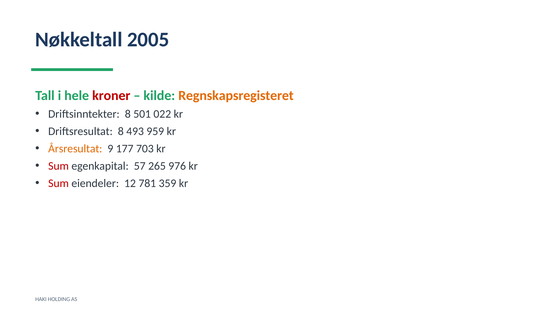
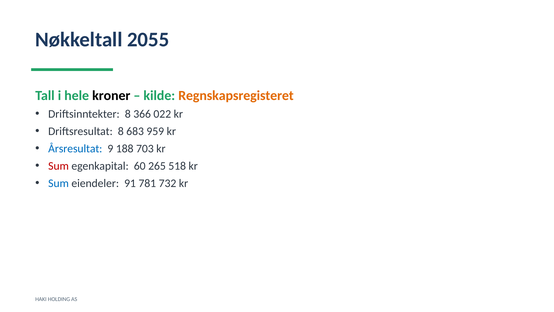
2005: 2005 -> 2055
kroner colour: red -> black
501: 501 -> 366
493: 493 -> 683
Årsresultat colour: orange -> blue
177: 177 -> 188
57: 57 -> 60
976: 976 -> 518
Sum at (59, 183) colour: red -> blue
12: 12 -> 91
359: 359 -> 732
